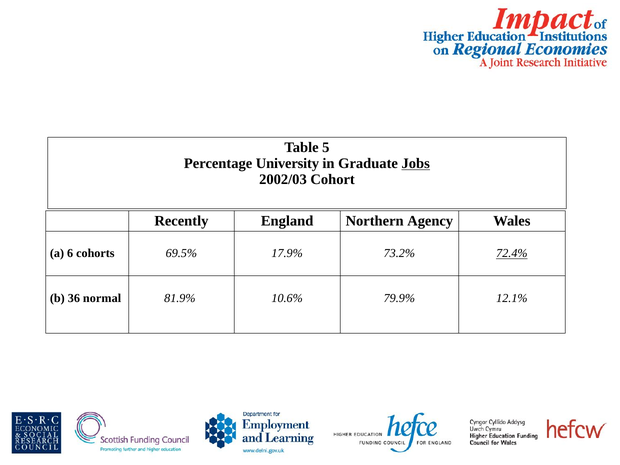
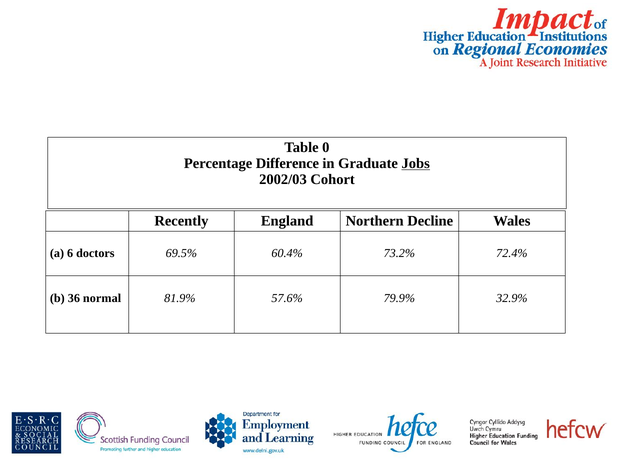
5: 5 -> 0
University: University -> Difference
Agency: Agency -> Decline
cohorts: cohorts -> doctors
17.9%: 17.9% -> 60.4%
72.4% underline: present -> none
10.6%: 10.6% -> 57.6%
12.1%: 12.1% -> 32.9%
